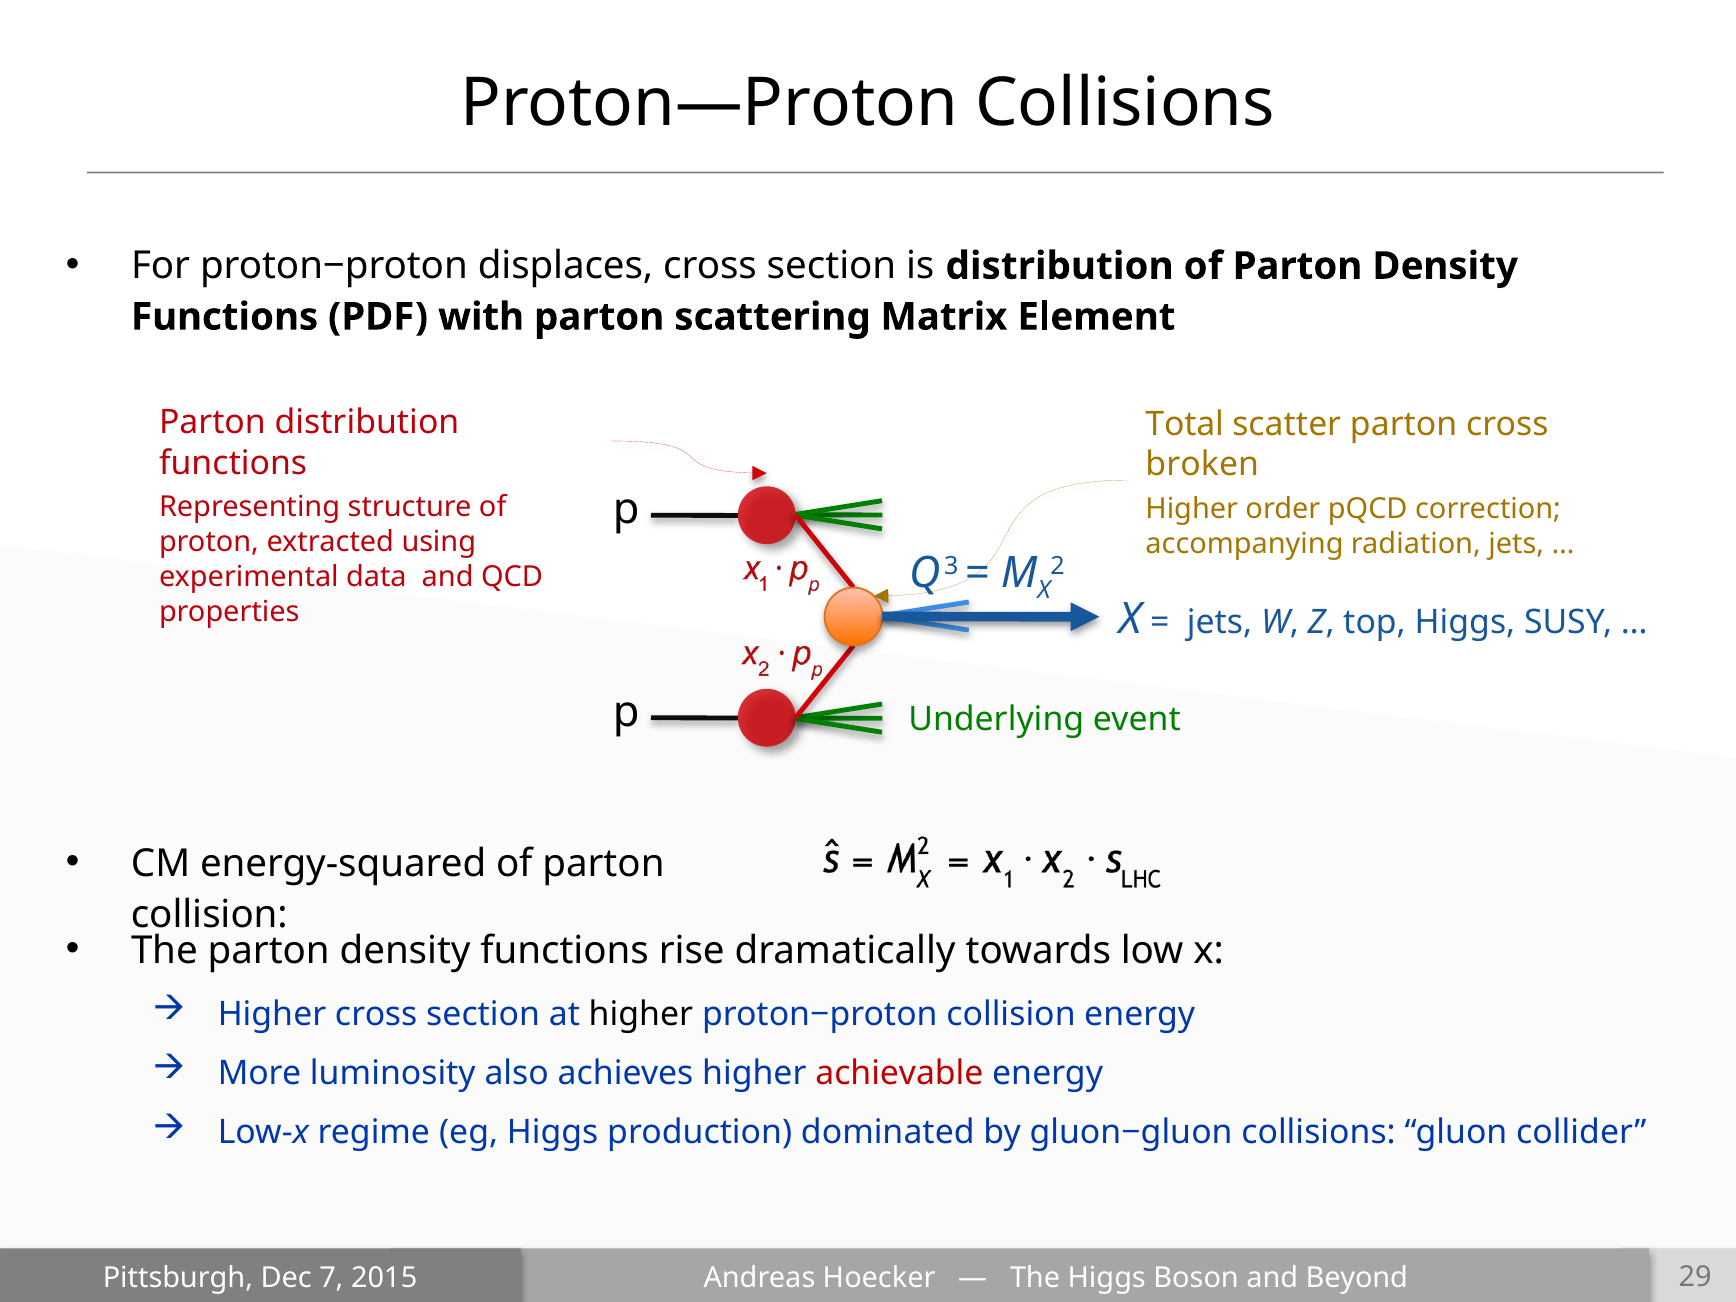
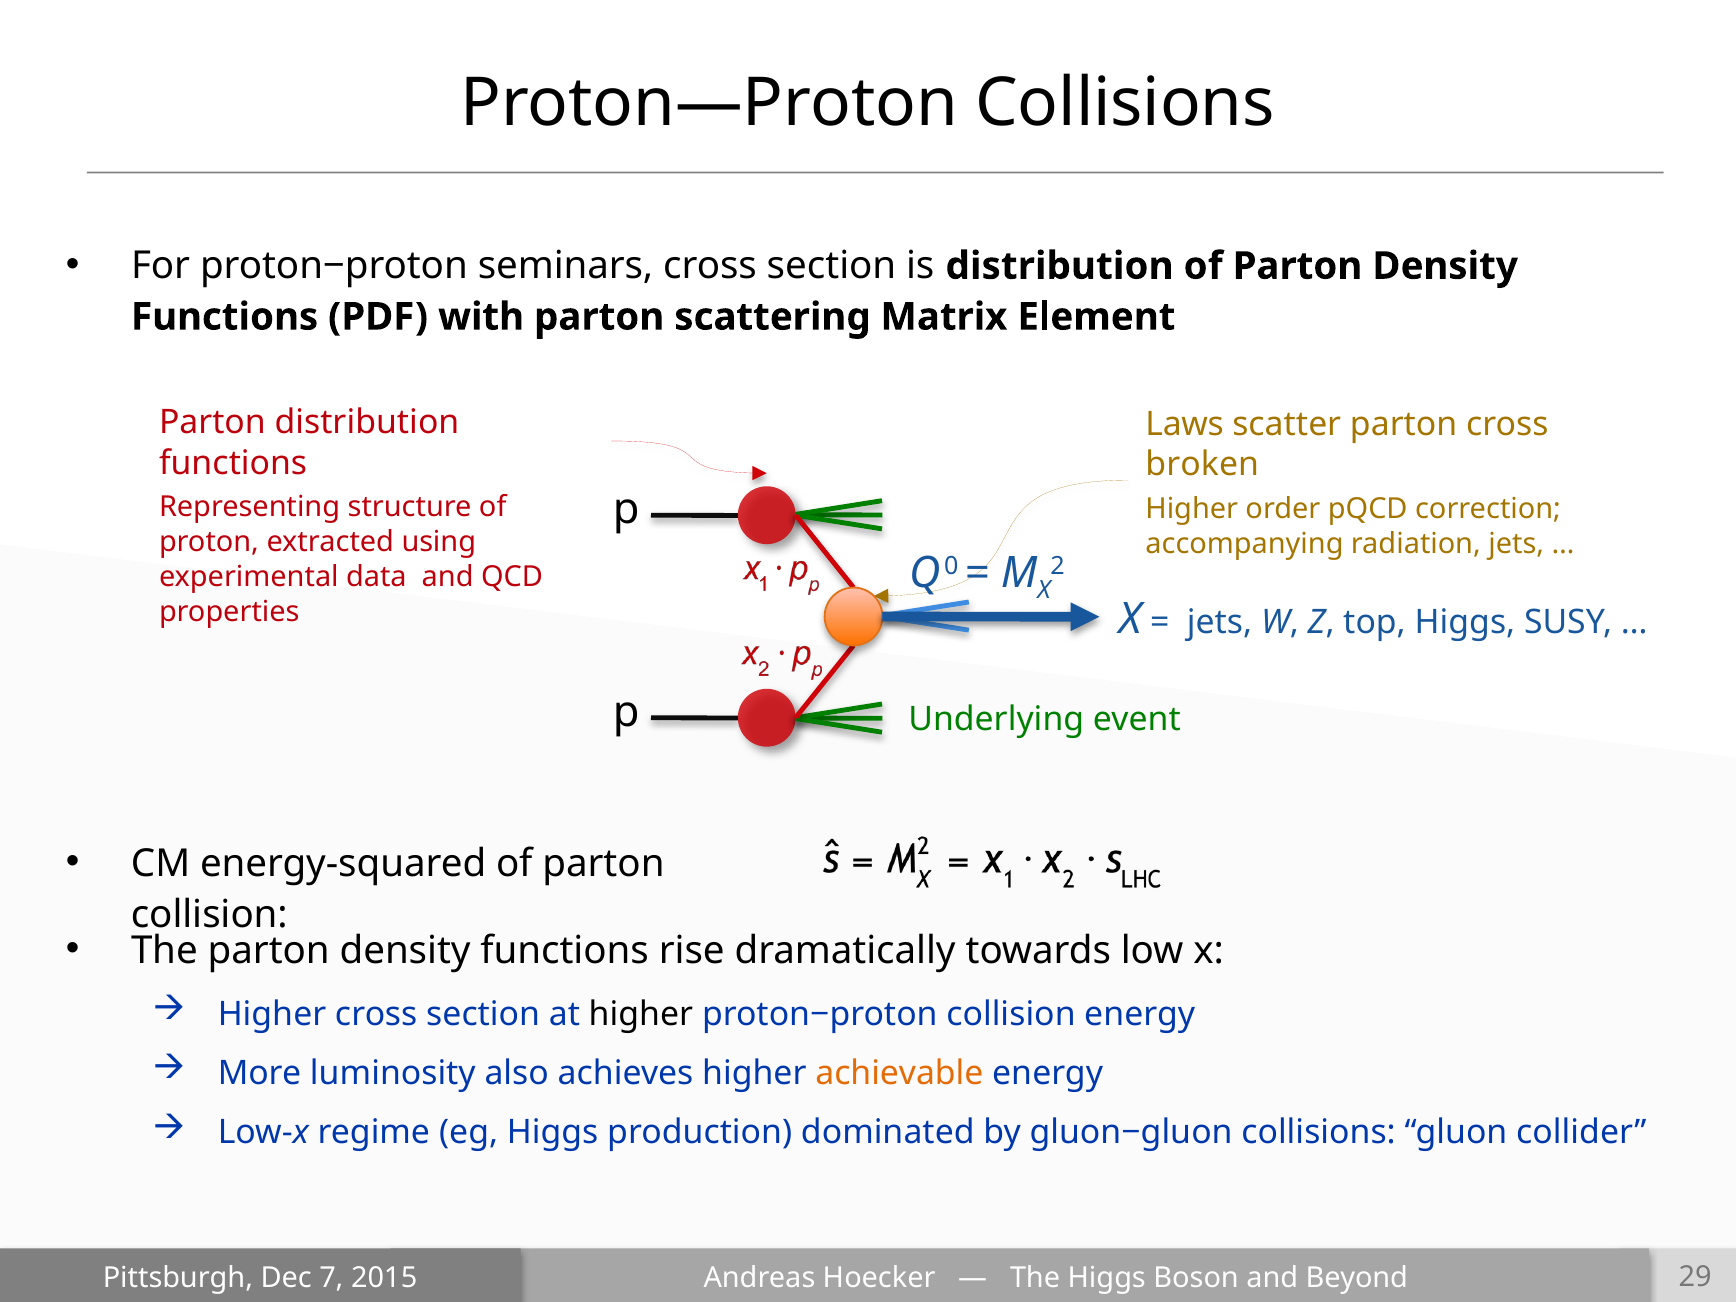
displaces: displaces -> seminars
Total: Total -> Laws
3: 3 -> 0
achievable colour: red -> orange
